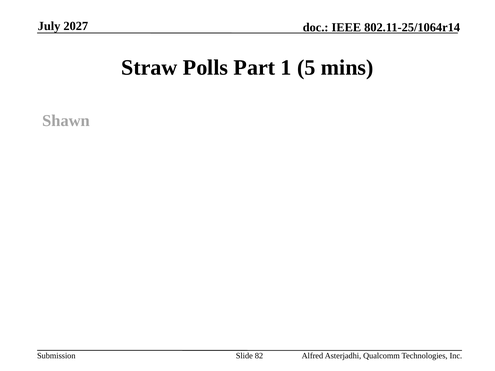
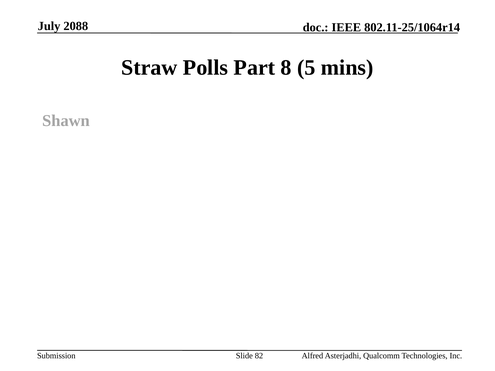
2027: 2027 -> 2088
1: 1 -> 8
